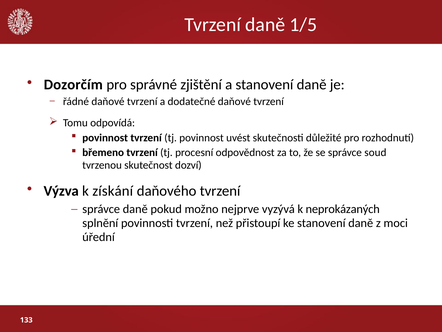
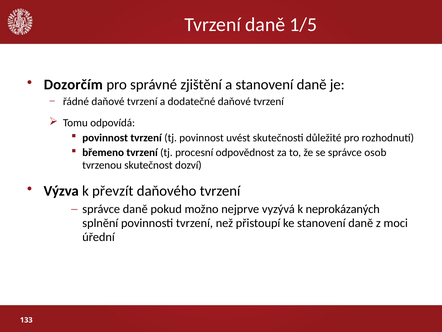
soud: soud -> osob
získání: získání -> převzít
